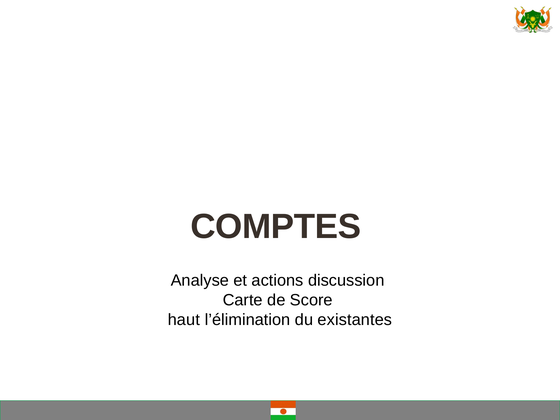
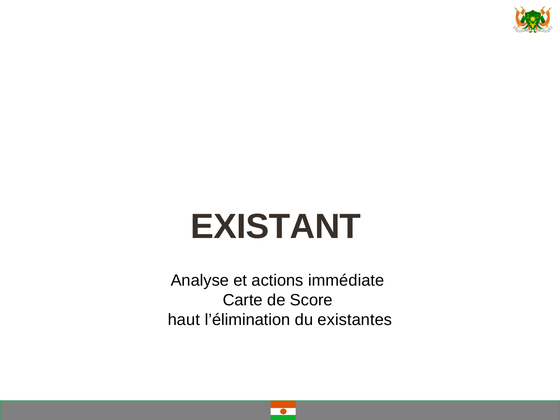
COMPTES: COMPTES -> EXISTANT
discussion: discussion -> immédiate
